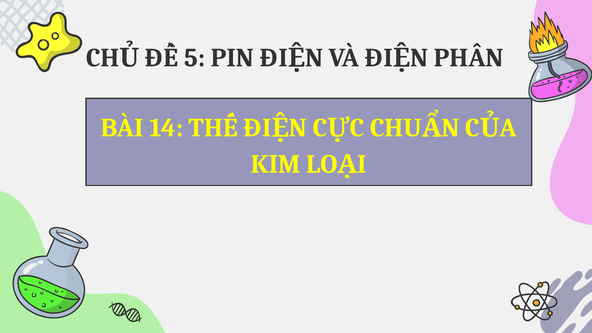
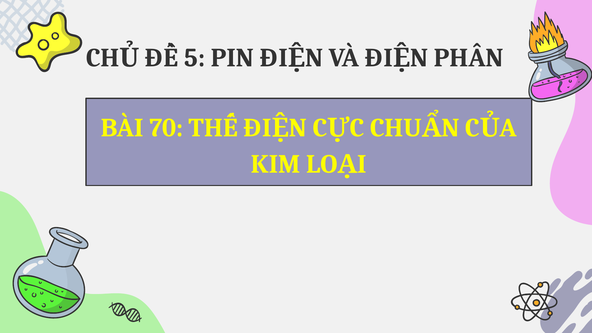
14: 14 -> 70
